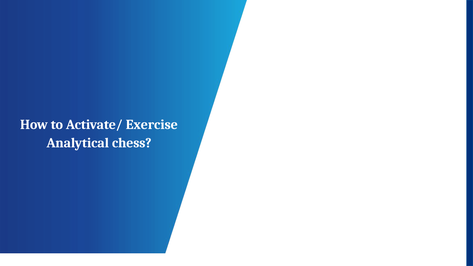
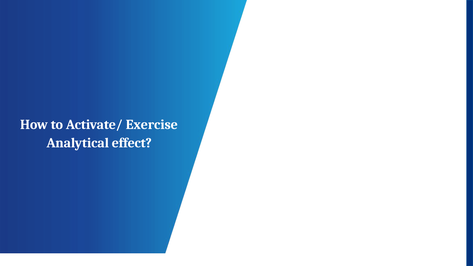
chess: chess -> effect
